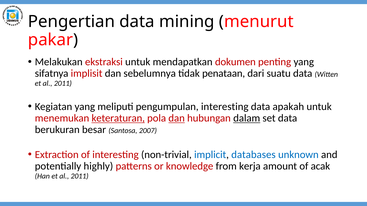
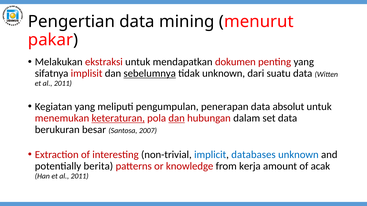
sebelumnya underline: none -> present
tidak penataan: penataan -> unknown
pengumpulan interesting: interesting -> penerapan
apakah: apakah -> absolut
dalam underline: present -> none
highly: highly -> berita
